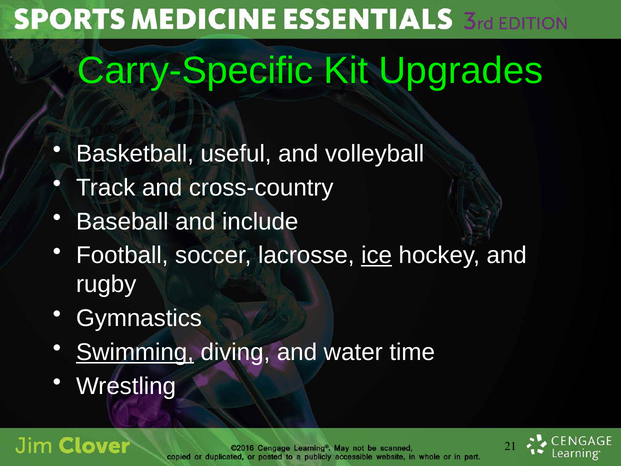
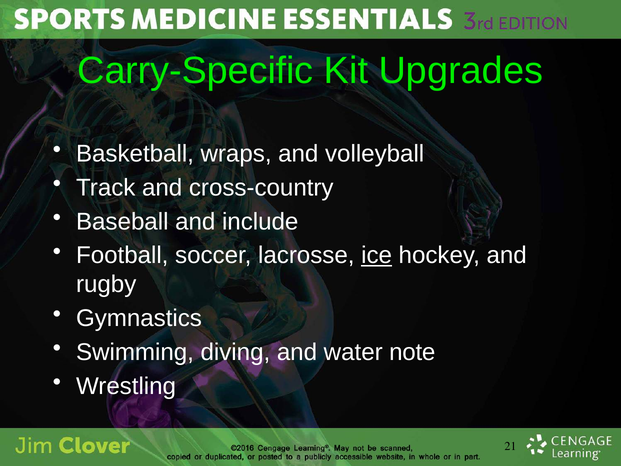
useful: useful -> wraps
Swimming underline: present -> none
time: time -> note
